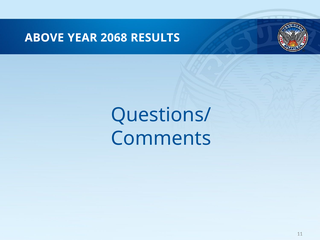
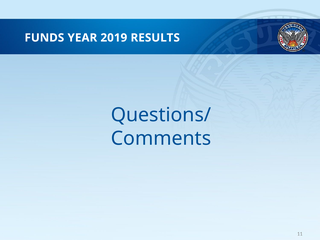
ABOVE: ABOVE -> FUNDS
2068: 2068 -> 2019
